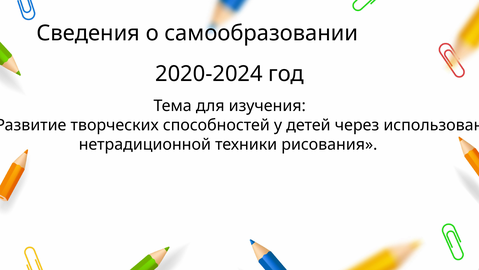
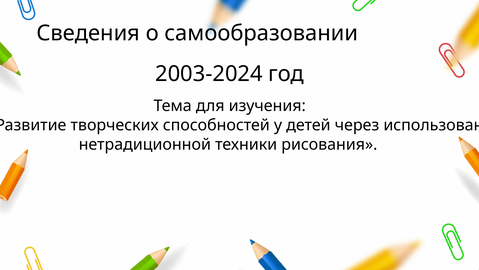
2020-2024: 2020-2024 -> 2003-2024
